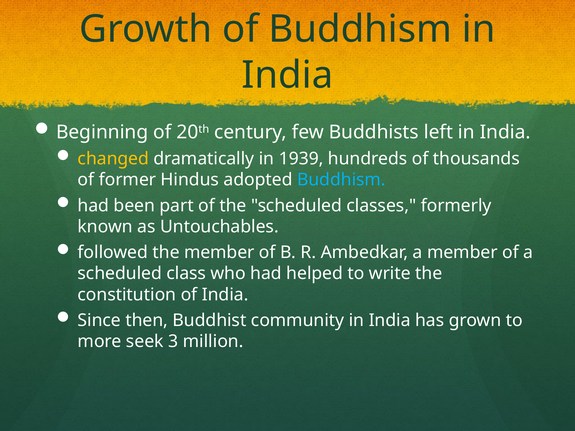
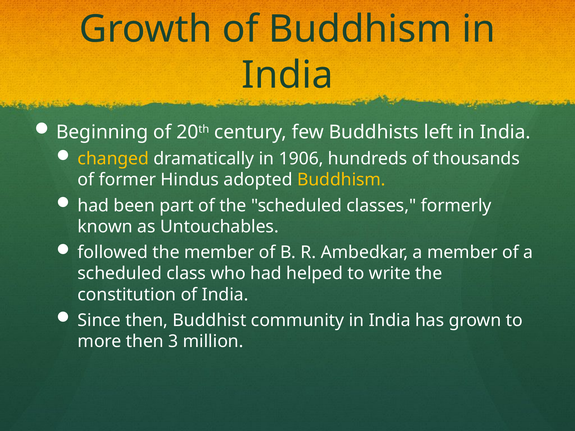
1939: 1939 -> 1906
Buddhism at (341, 180) colour: light blue -> yellow
more seek: seek -> then
